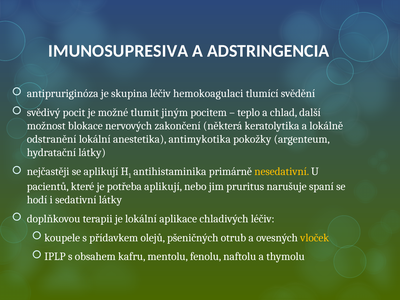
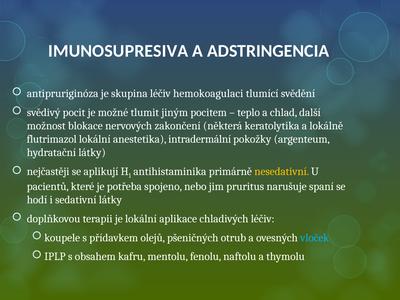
odstranění: odstranění -> flutrimazol
antimykotika: antimykotika -> intradermální
potřeba aplikují: aplikují -> spojeno
vloček colour: yellow -> light blue
